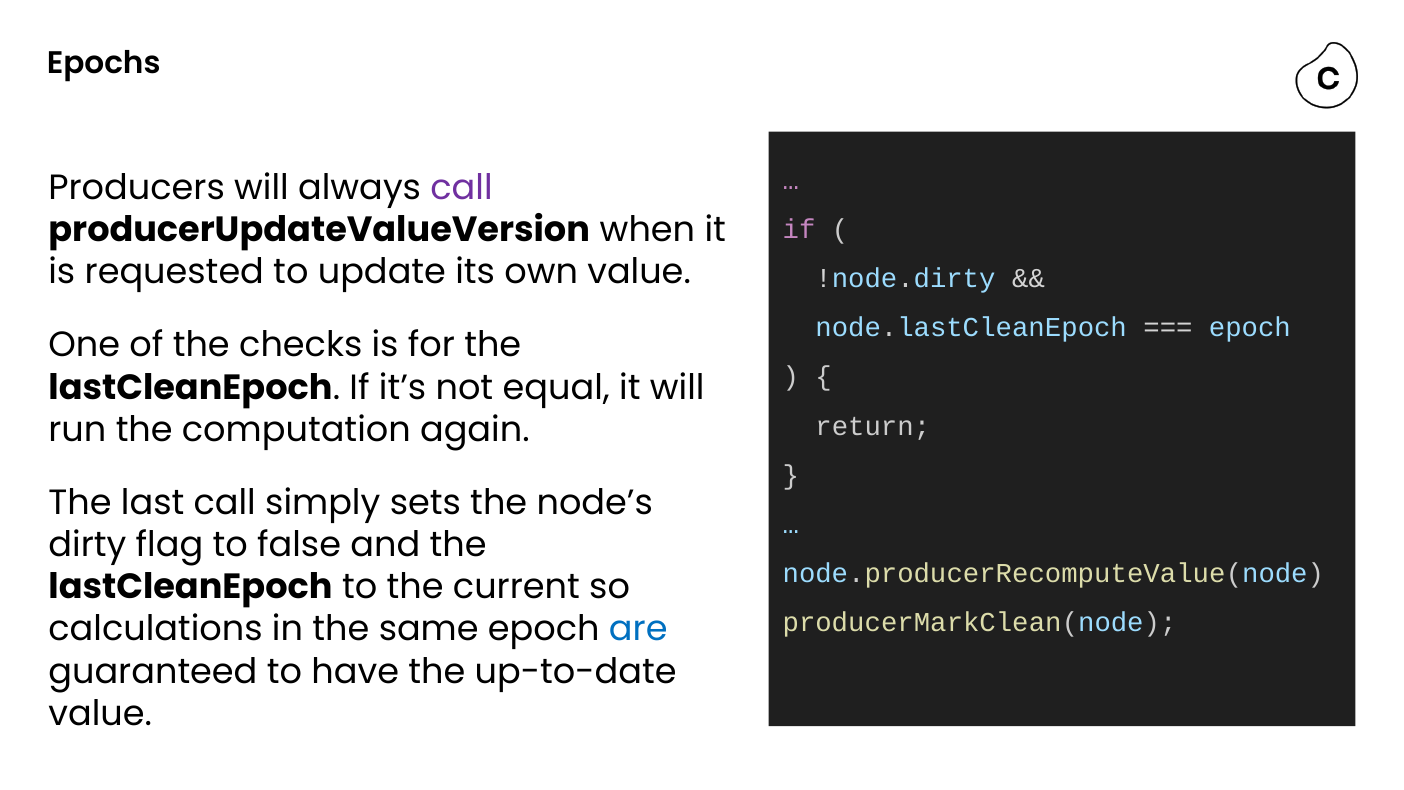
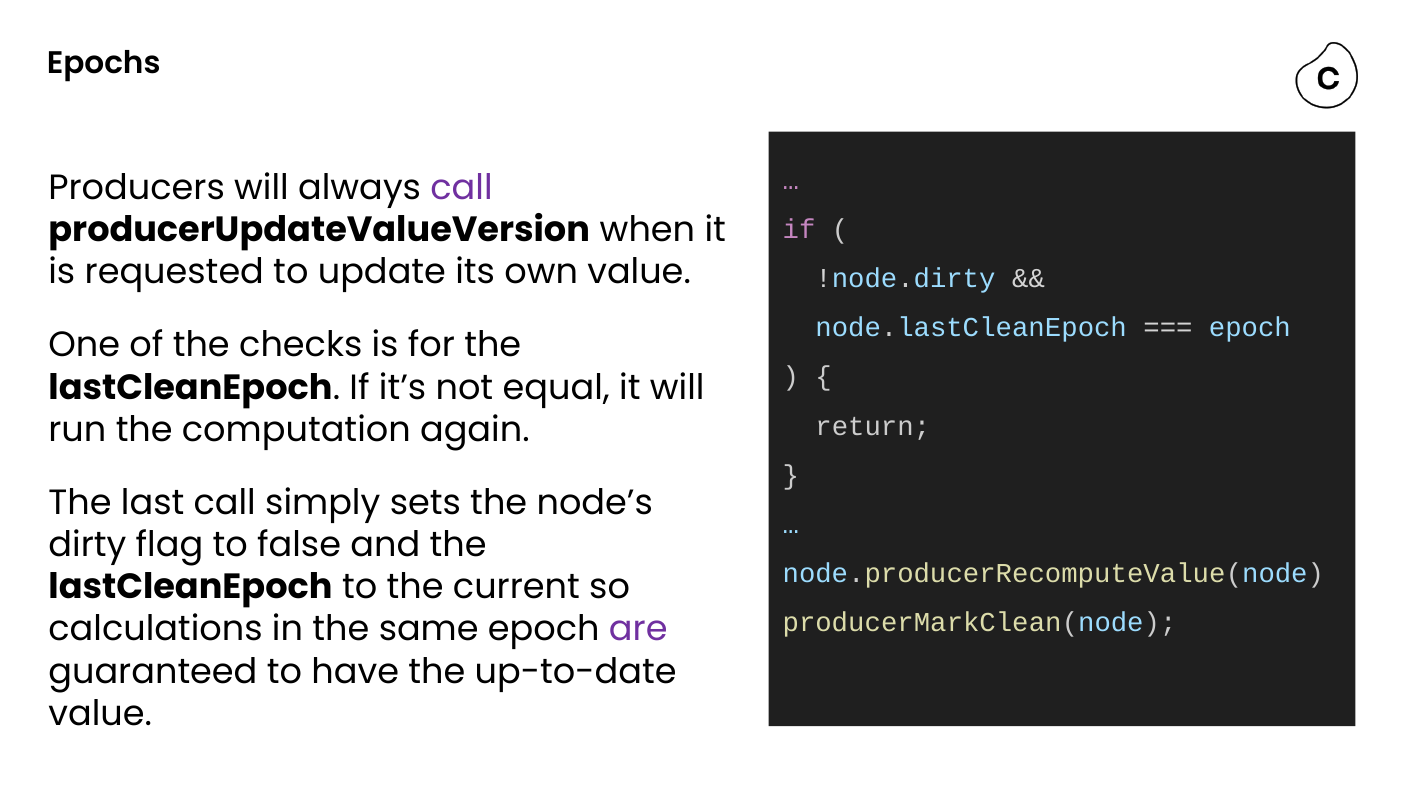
are colour: blue -> purple
